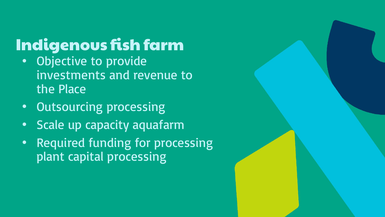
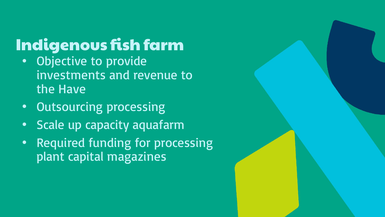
Place: Place -> Have
capital processing: processing -> magazines
